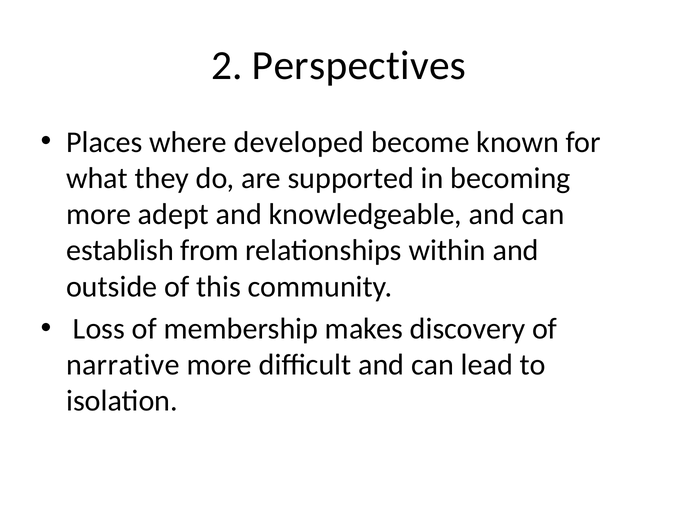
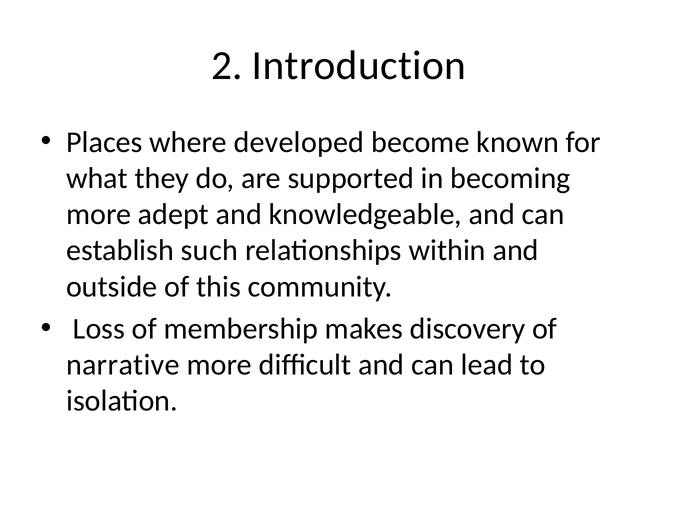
Perspectives: Perspectives -> Introduction
from: from -> such
